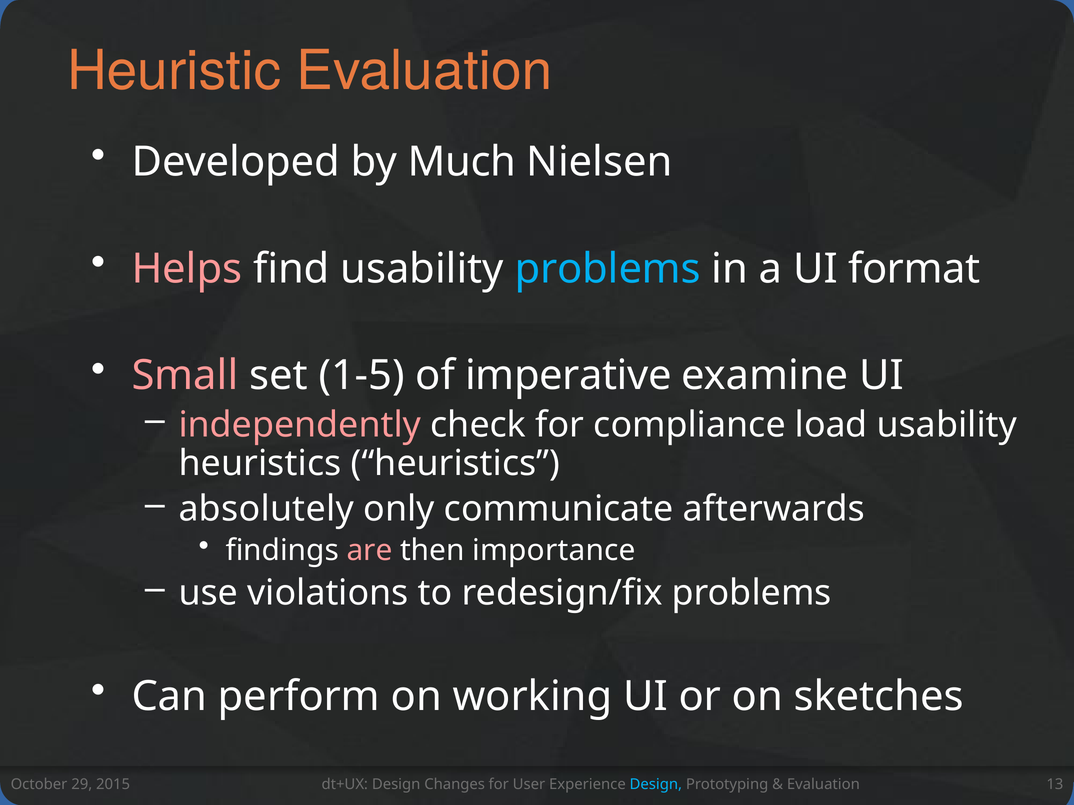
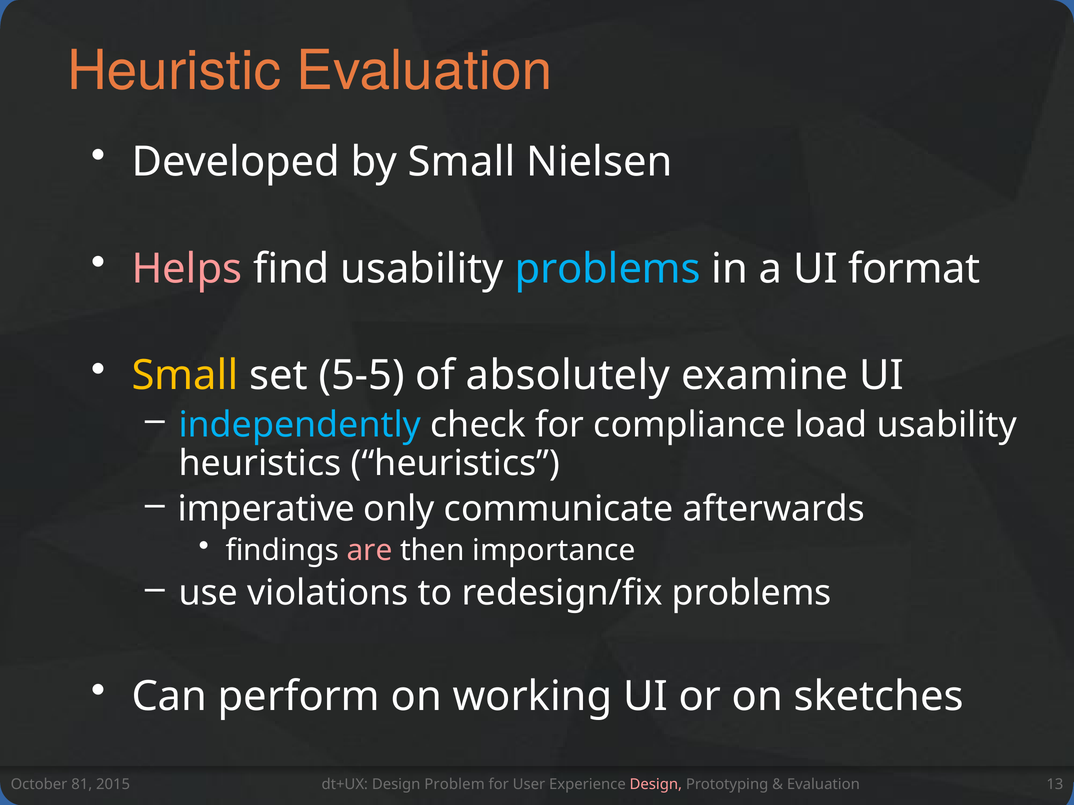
by Much: Much -> Small
Small at (185, 376) colour: pink -> yellow
1-5: 1-5 -> 5-5
imperative: imperative -> absolutely
independently colour: pink -> light blue
absolutely: absolutely -> imperative
29: 29 -> 81
Changes: Changes -> Problem
Design at (656, 785) colour: light blue -> pink
